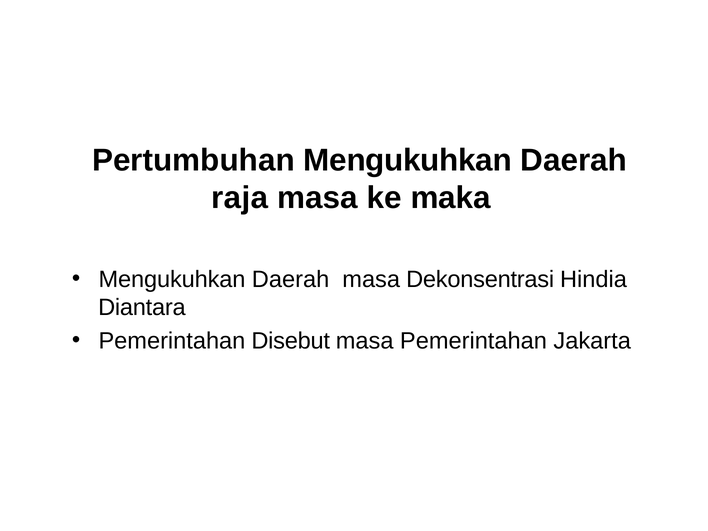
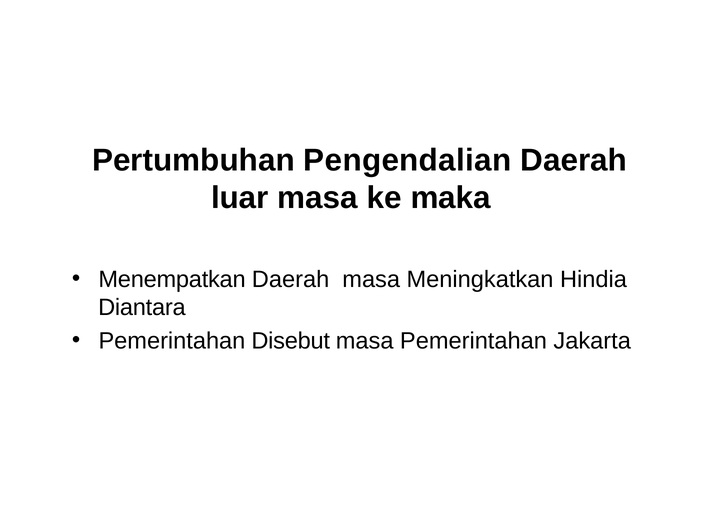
Pertumbuhan Mengukuhkan: Mengukuhkan -> Pengendalian
raja: raja -> luar
Mengukuhkan at (172, 279): Mengukuhkan -> Menempatkan
Dekonsentrasi: Dekonsentrasi -> Meningkatkan
